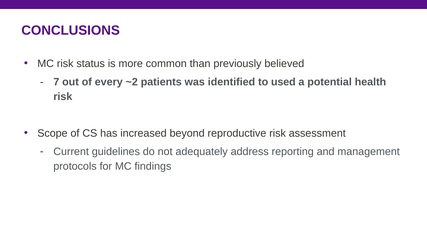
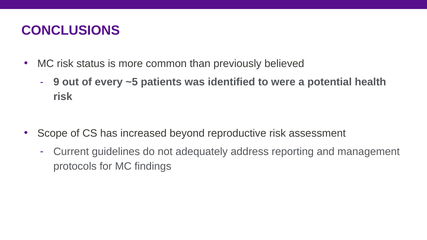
7: 7 -> 9
~2: ~2 -> ~5
used: used -> were
